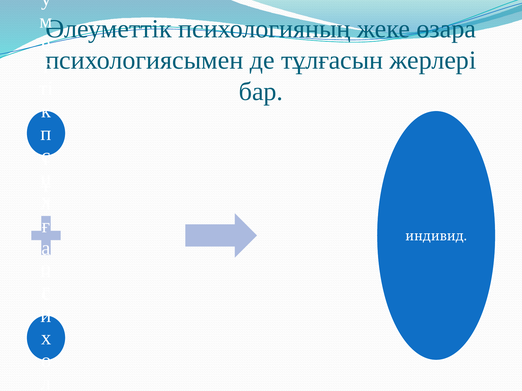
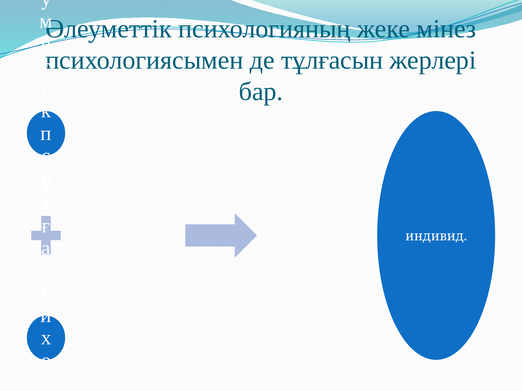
өзара: өзара -> мінез
